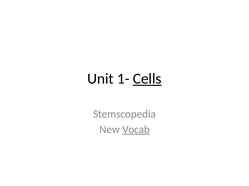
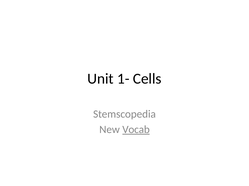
Cells underline: present -> none
